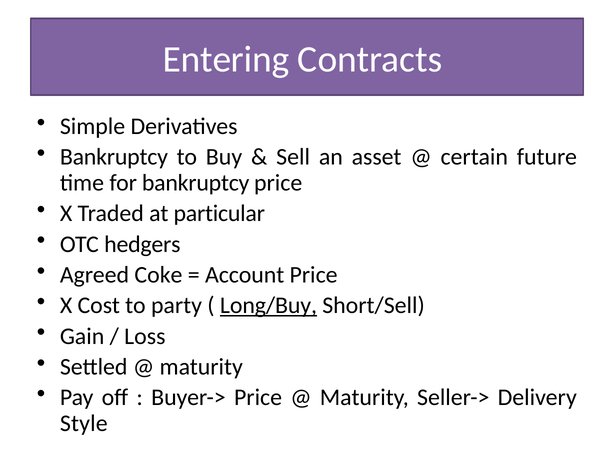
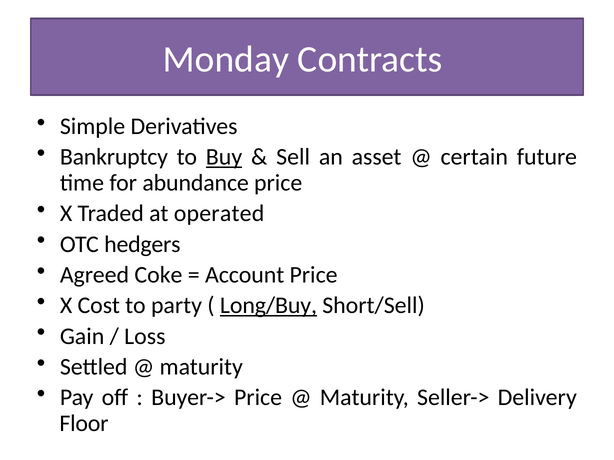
Entering: Entering -> Monday
Buy underline: none -> present
for bankruptcy: bankruptcy -> abundance
particular: particular -> operated
Style: Style -> Floor
